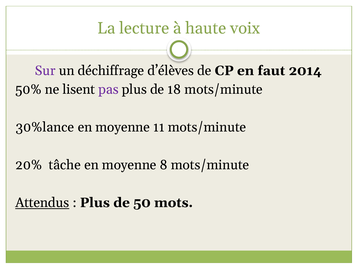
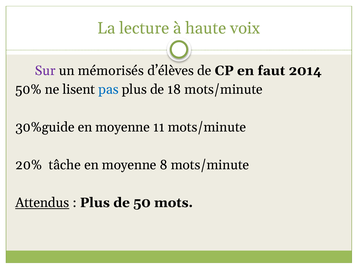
déchiffrage: déchiffrage -> mémorisés
pas colour: purple -> blue
30%lance: 30%lance -> 30%guide
